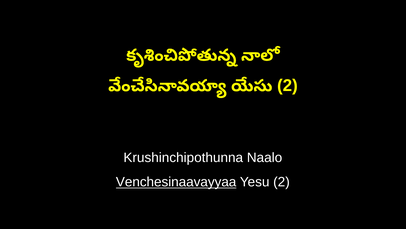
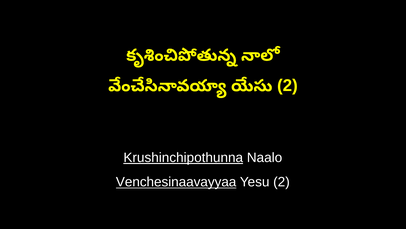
Krushinchipothunna underline: none -> present
